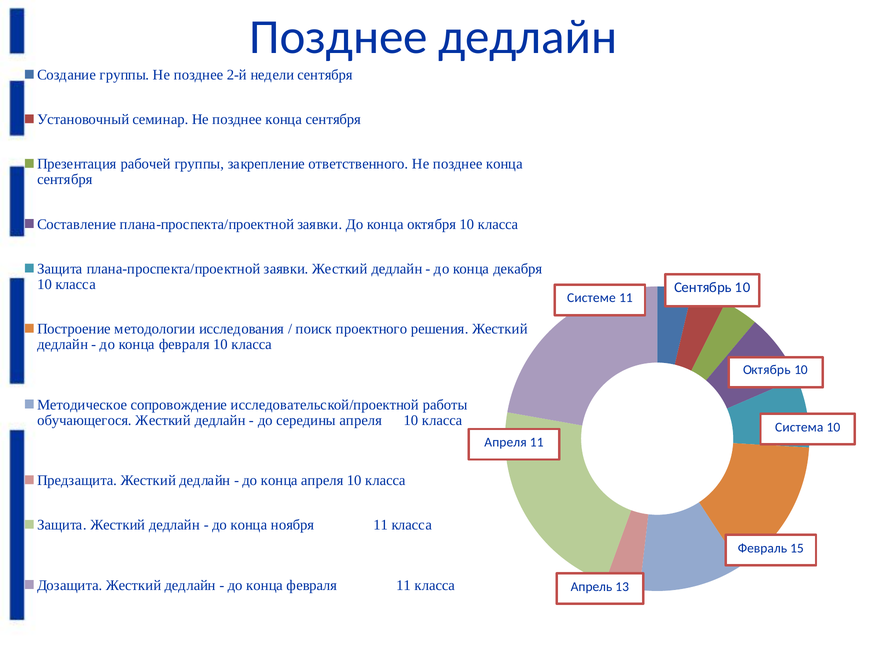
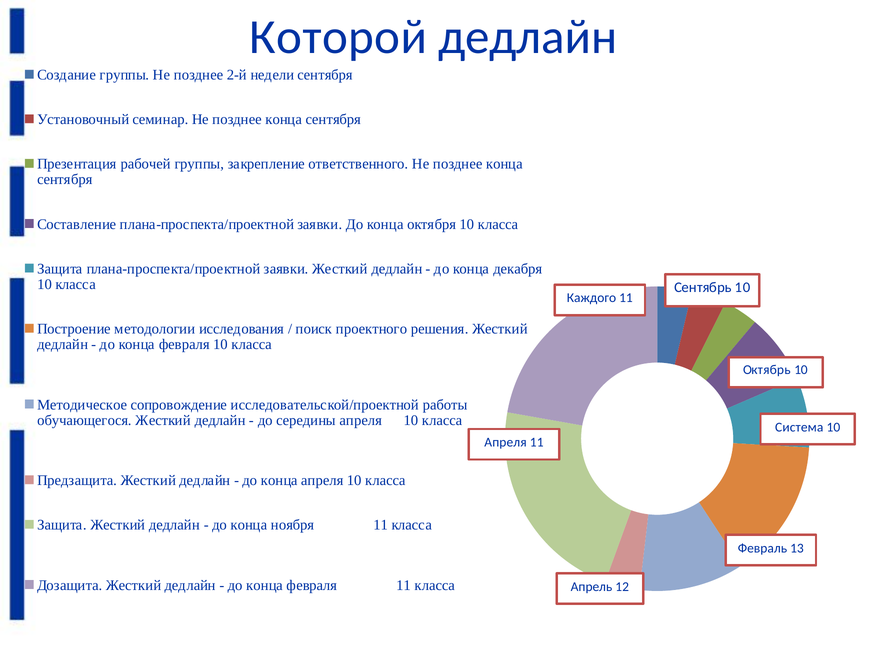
Позднее at (339, 37): Позднее -> Которой
Системе: Системе -> Каждого
15: 15 -> 13
13: 13 -> 12
